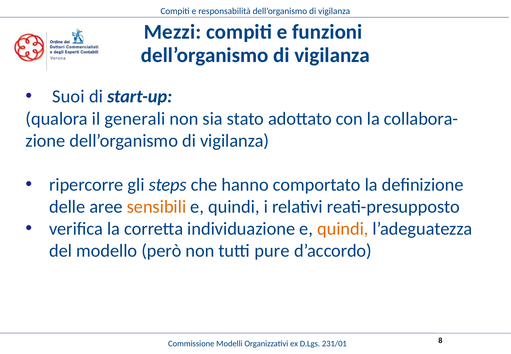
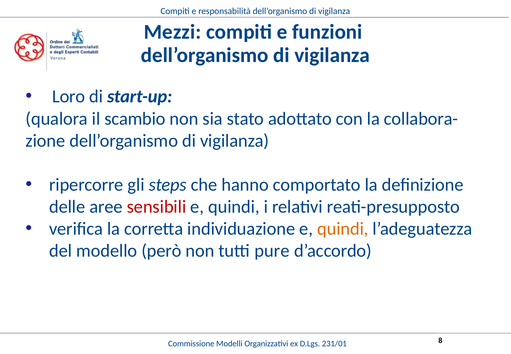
Suoi: Suoi -> Loro
generali: generali -> scambio
sensibili colour: orange -> red
